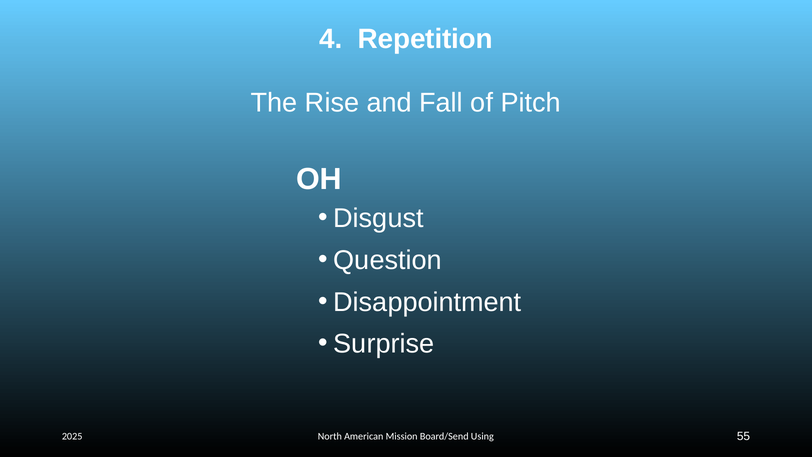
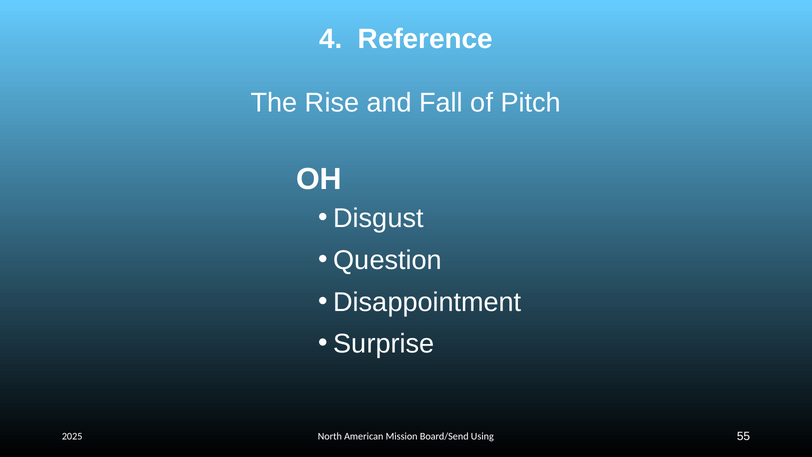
Repetition: Repetition -> Reference
